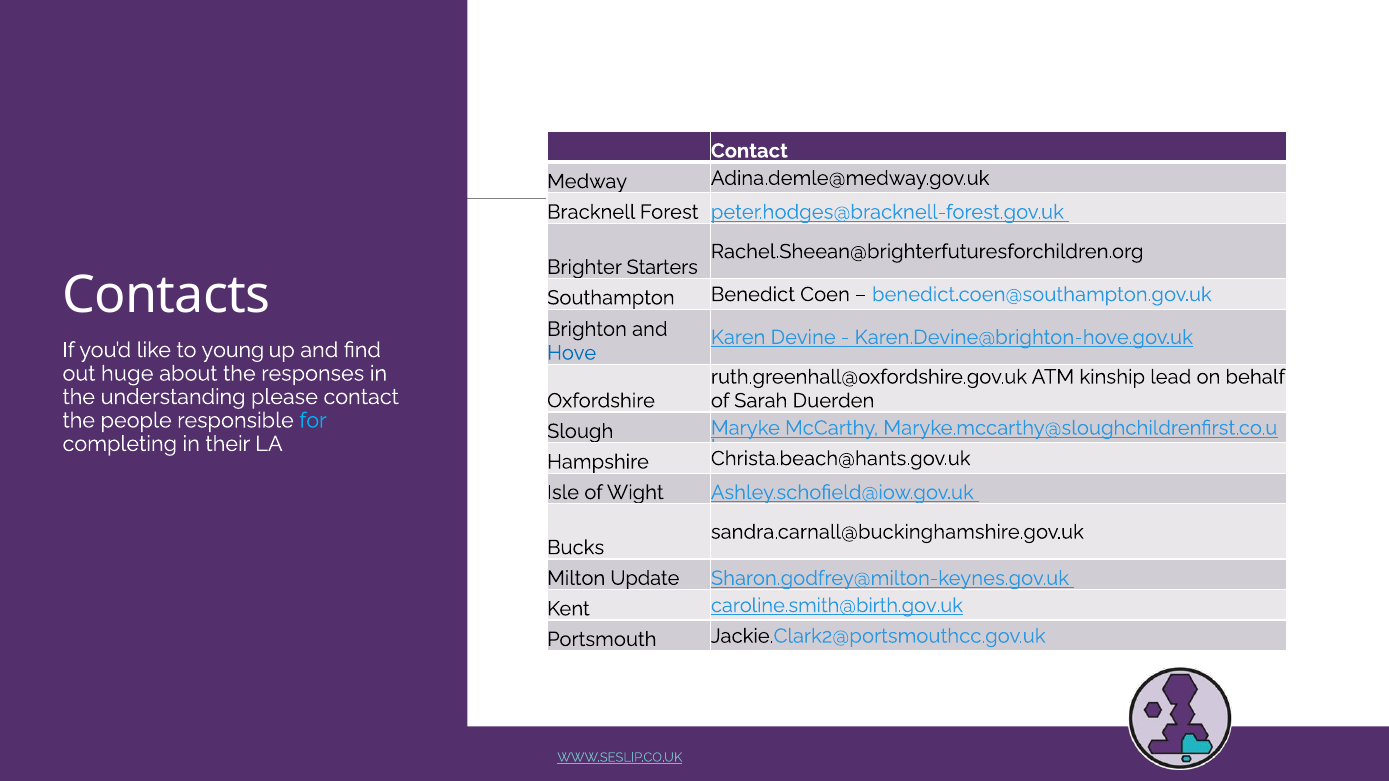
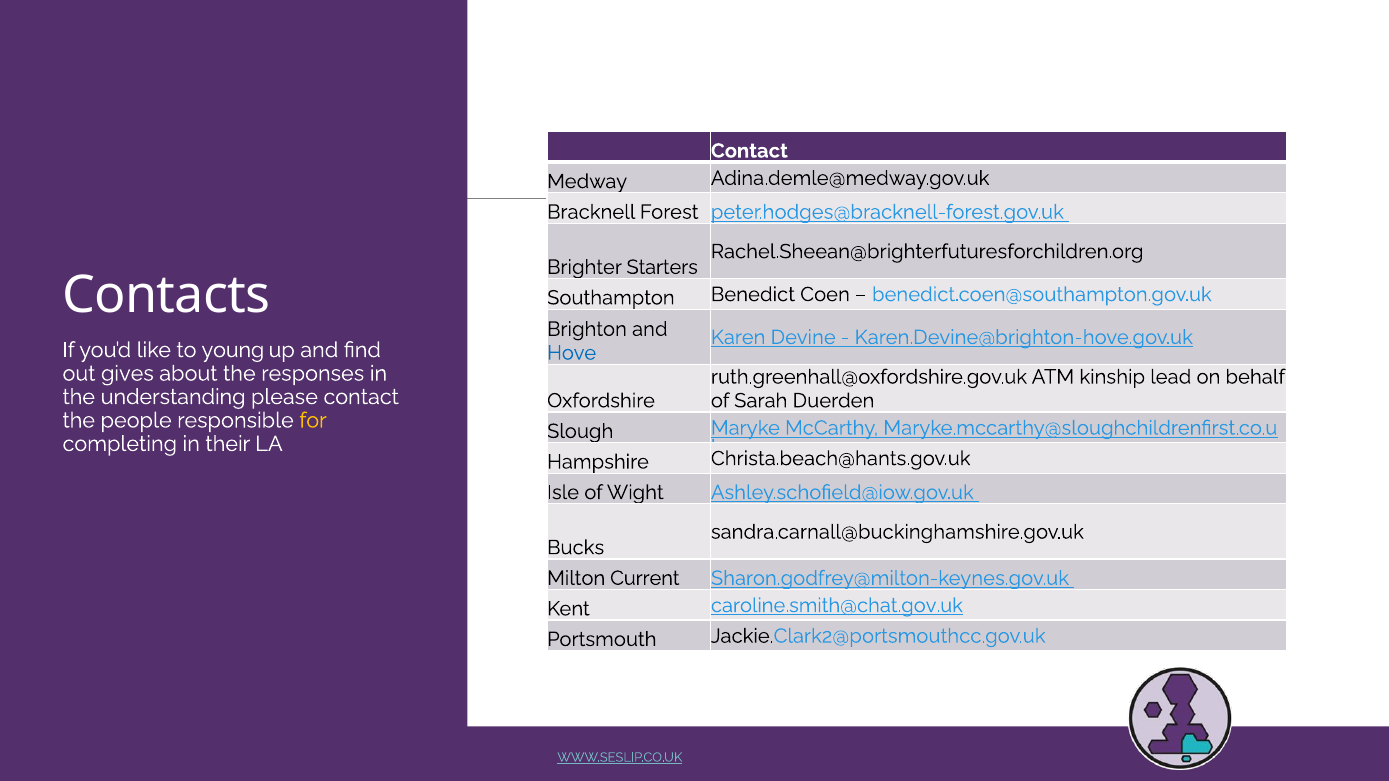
huge: huge -> gives
for colour: light blue -> yellow
Update: Update -> Current
caroline.smith@birth.gov.uk: caroline.smith@birth.gov.uk -> caroline.smith@chat.gov.uk
